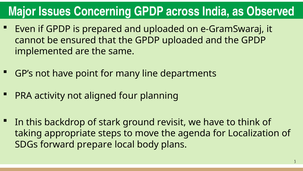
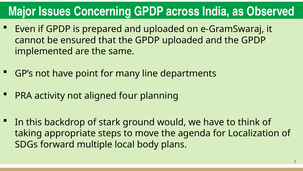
revisit: revisit -> would
prepare: prepare -> multiple
